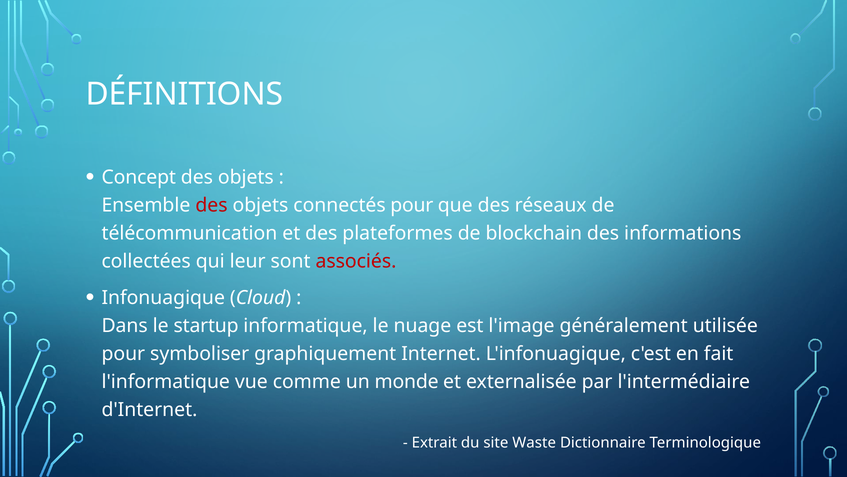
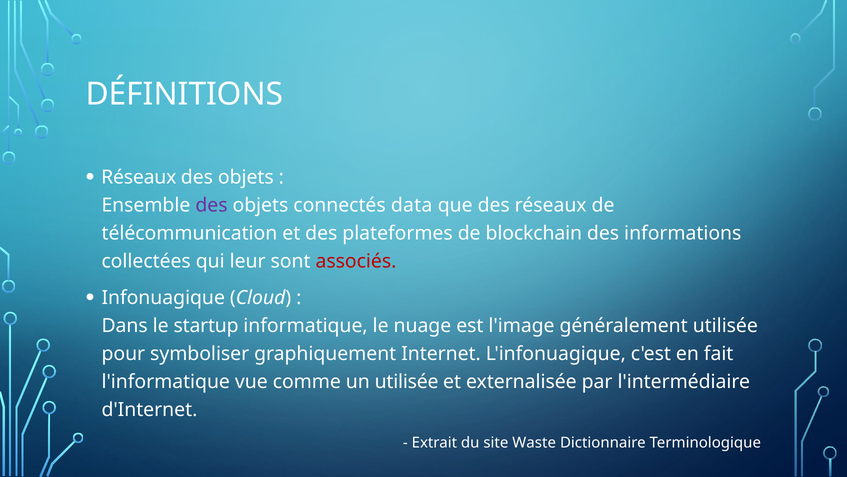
Concept at (139, 177): Concept -> Réseaux
des at (211, 205) colour: red -> purple
connectés pour: pour -> data
un monde: monde -> utilisée
